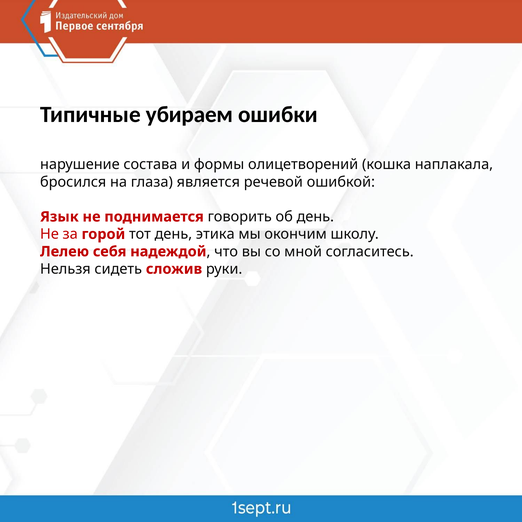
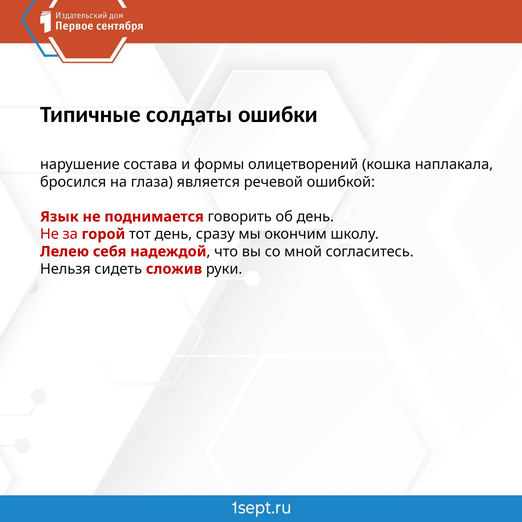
убираем: убираем -> солдаты
этика: этика -> сразу
